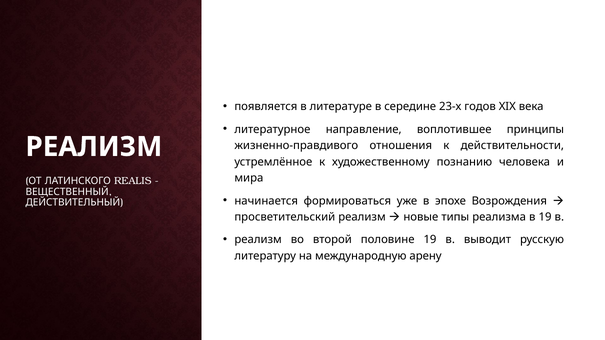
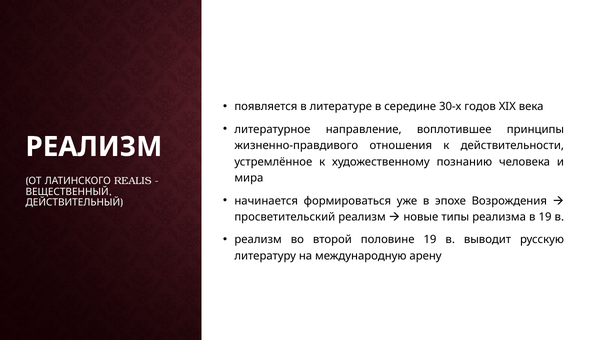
23-х: 23-х -> 30-х
